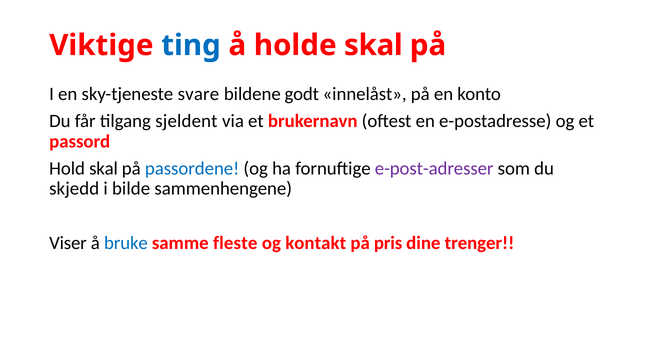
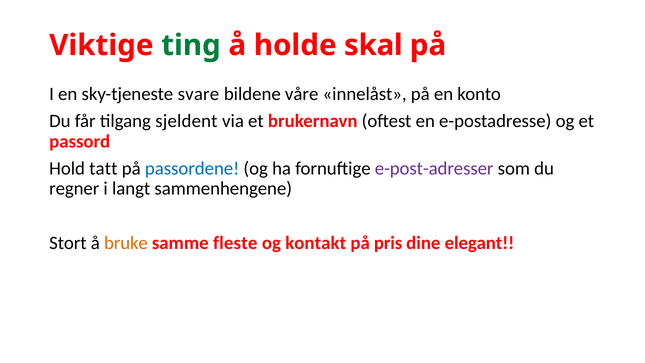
ting colour: blue -> green
godt: godt -> våre
Hold skal: skal -> tatt
skjedd: skjedd -> regner
bilde: bilde -> langt
Viser: Viser -> Stort
bruke colour: blue -> orange
trenger: trenger -> elegant
